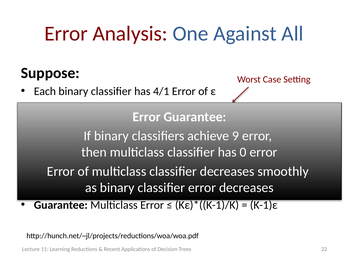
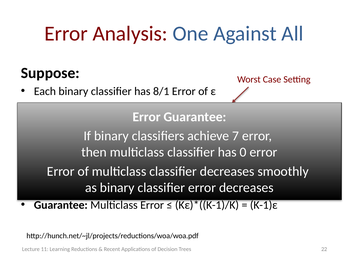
4/1: 4/1 -> 8/1
9: 9 -> 7
